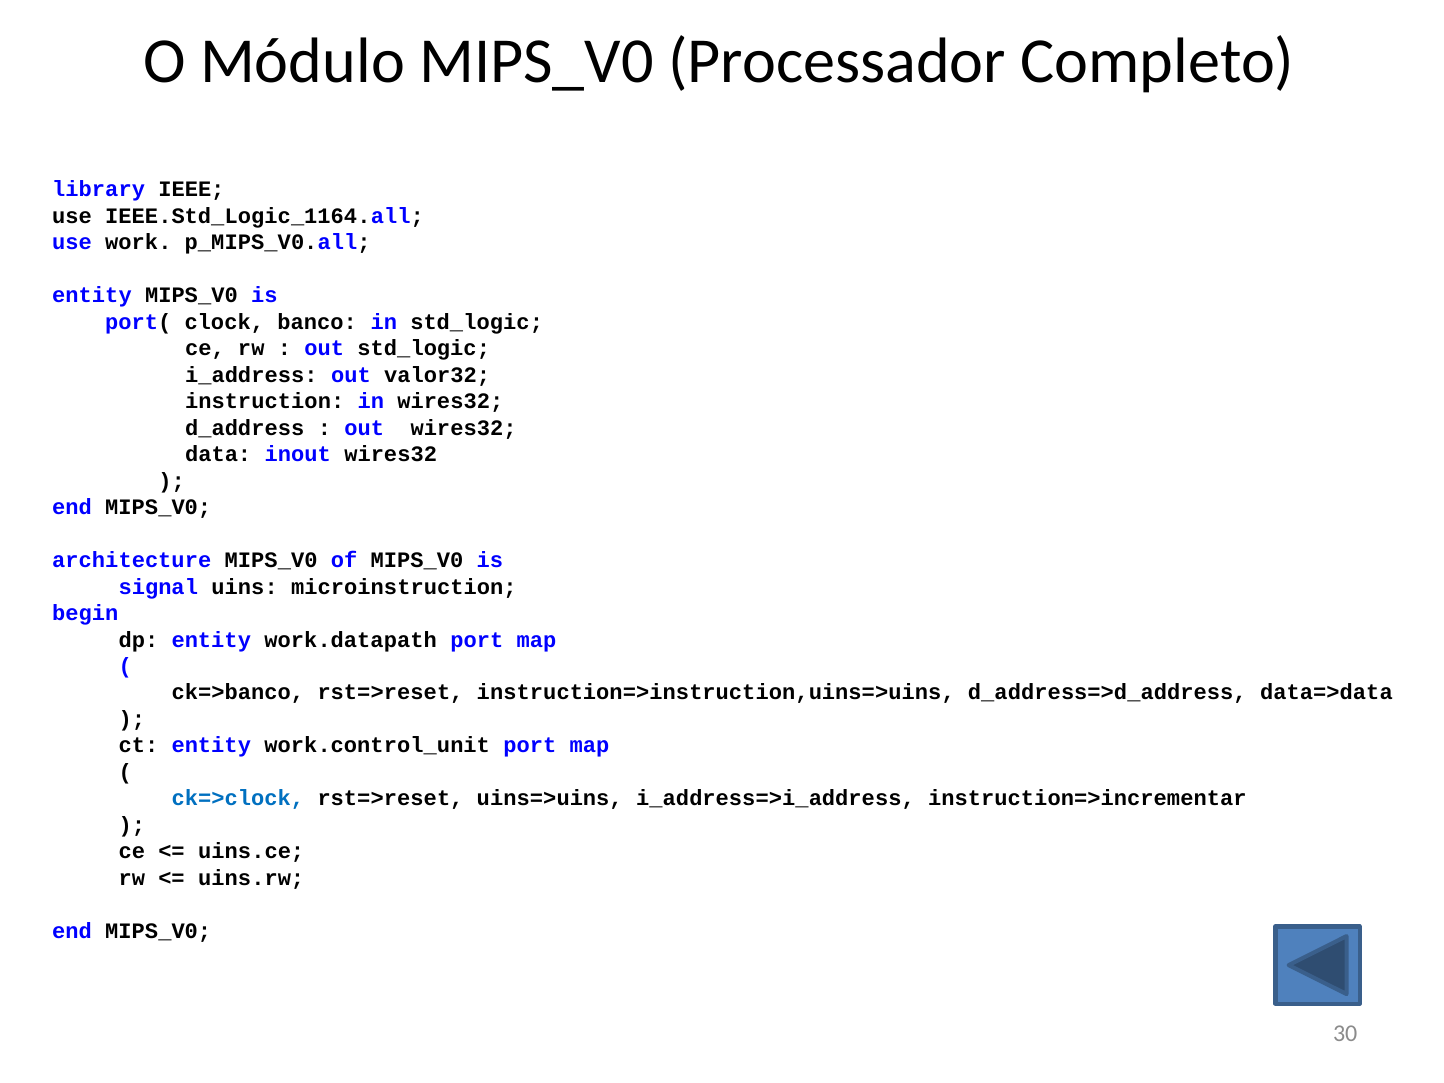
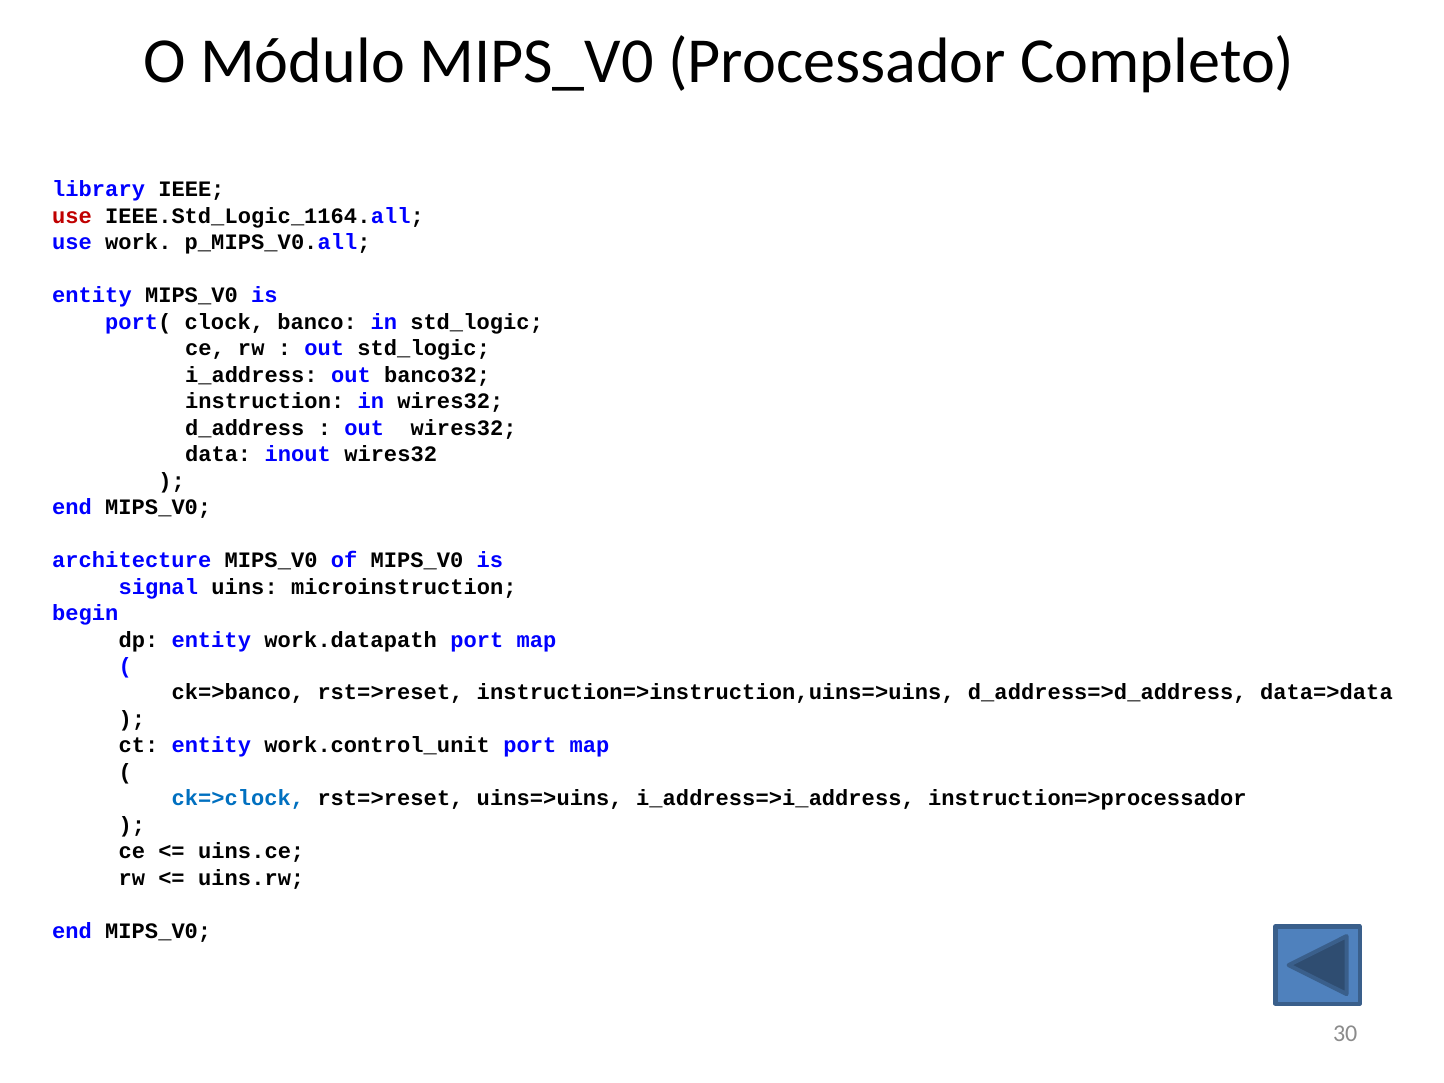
use at (72, 216) colour: black -> red
valor32: valor32 -> banco32
instruction=>incrementar: instruction=>incrementar -> instruction=>processador
